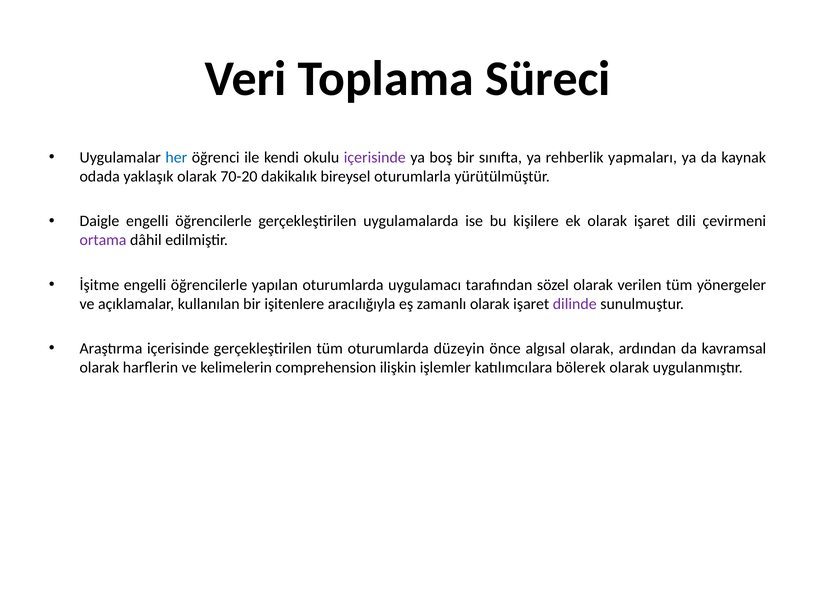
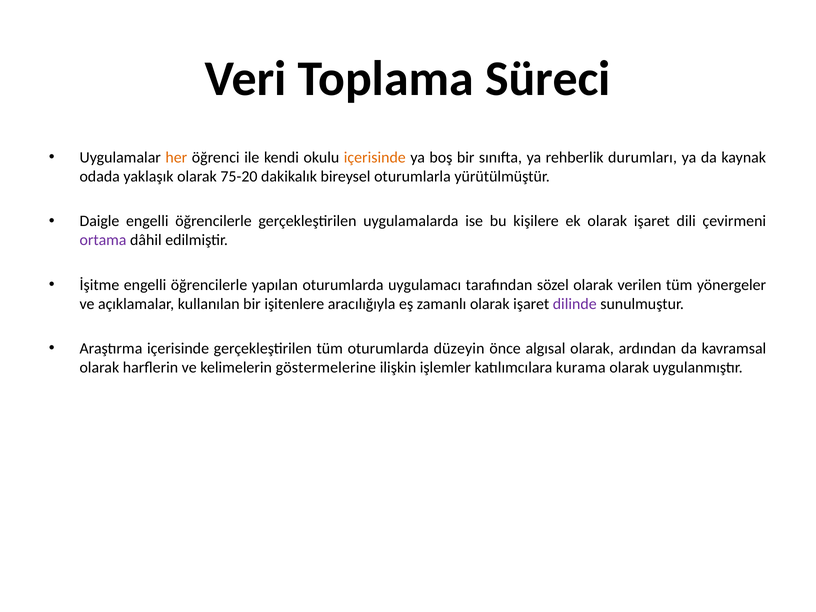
her colour: blue -> orange
içerisinde at (375, 158) colour: purple -> orange
yapmaları: yapmaları -> durumları
70-20: 70-20 -> 75-20
comprehension: comprehension -> göstermelerine
bölerek: bölerek -> kurama
